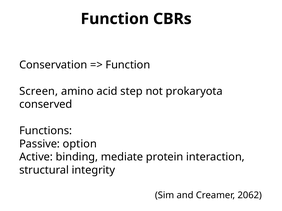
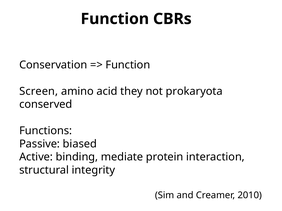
step: step -> they
option: option -> biased
2062: 2062 -> 2010
